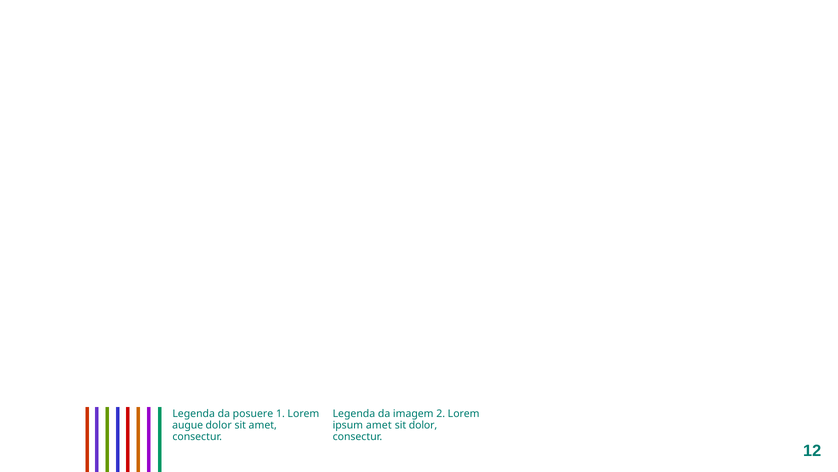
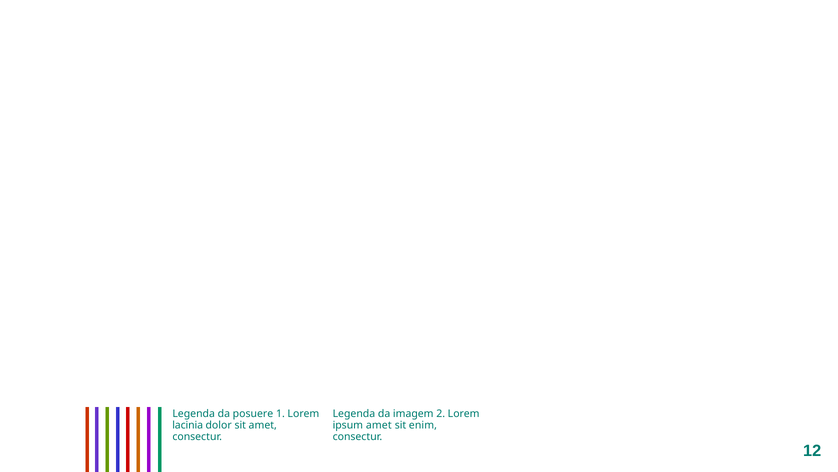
augue: augue -> lacinia
sit dolor: dolor -> enim
